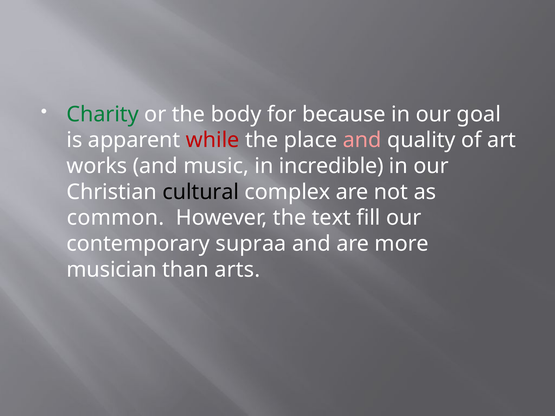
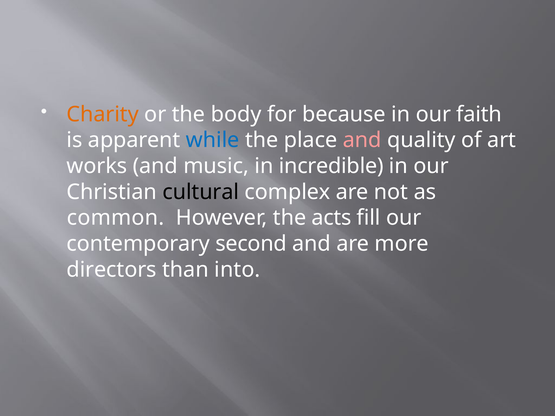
Charity colour: green -> orange
goal: goal -> faith
while colour: red -> blue
text: text -> acts
supraa: supraa -> second
musician: musician -> directors
arts: arts -> into
